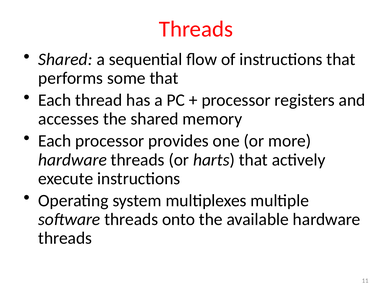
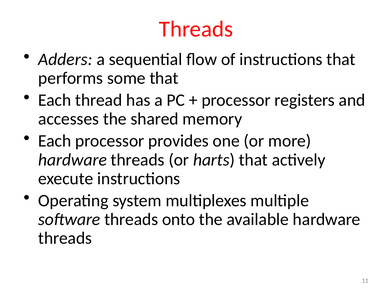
Shared at (65, 59): Shared -> Adders
